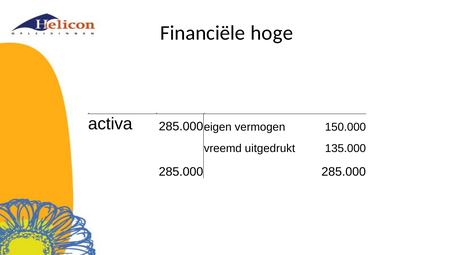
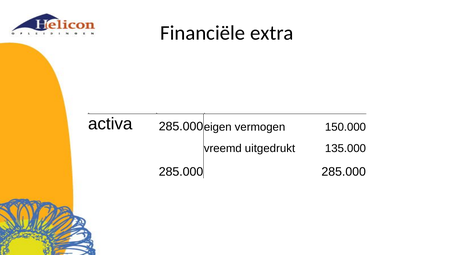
hoge: hoge -> extra
